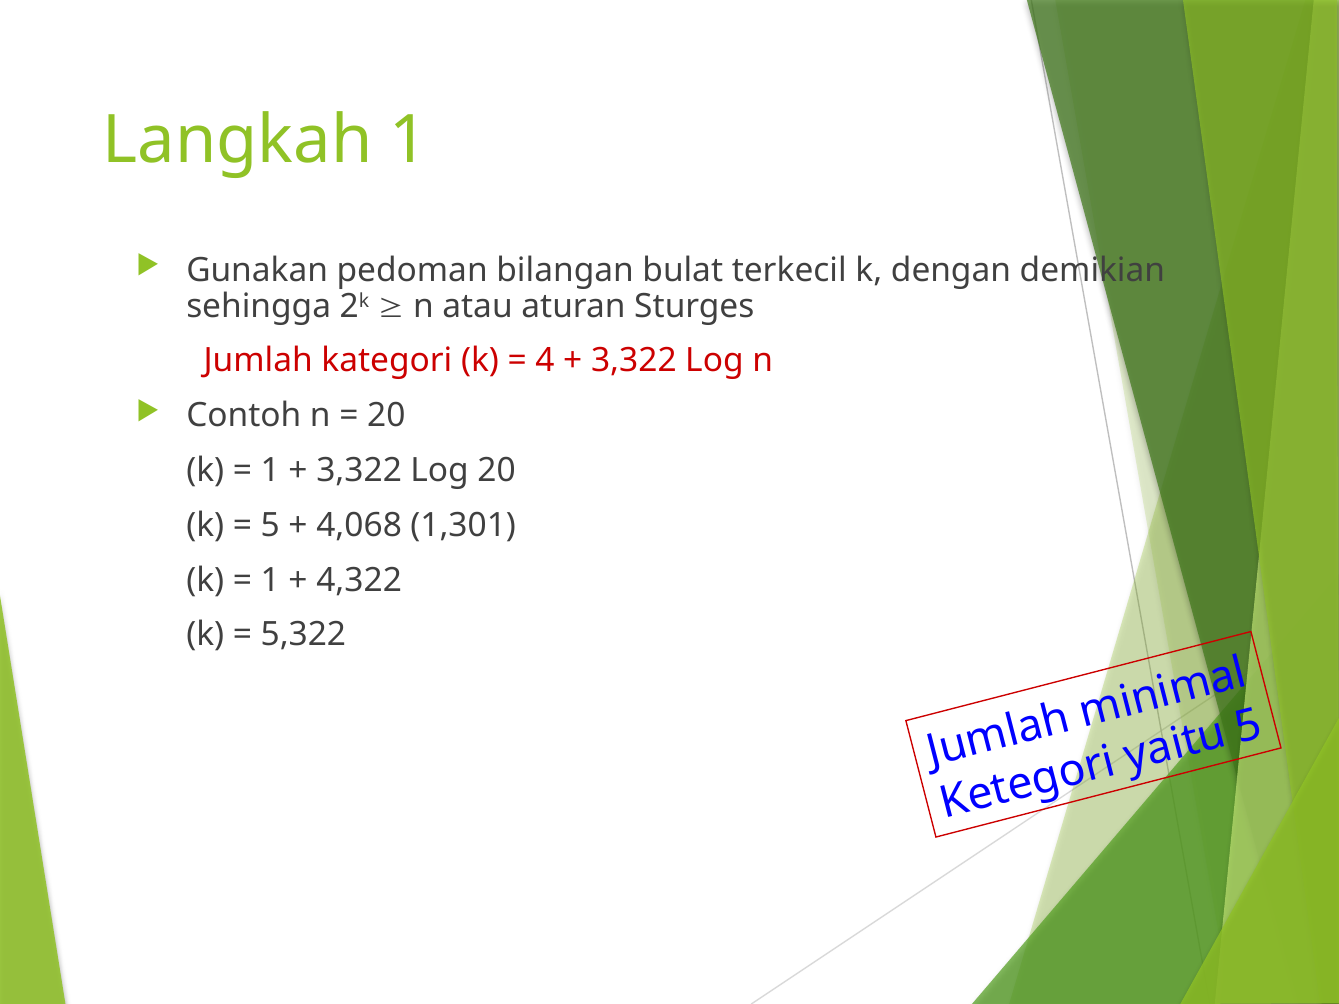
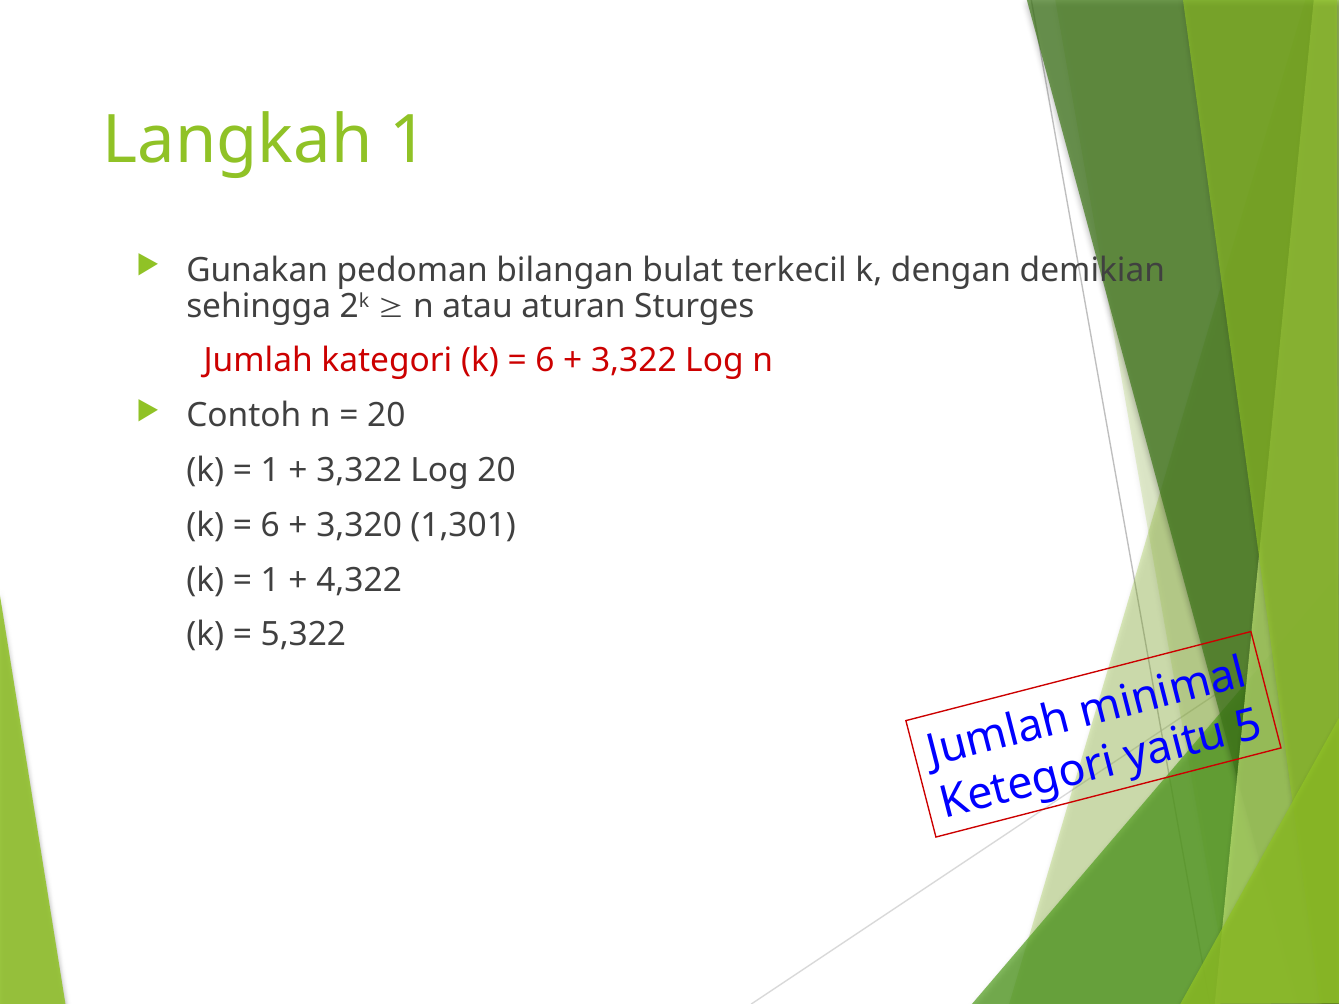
4 at (545, 361): 4 -> 6
5 at (270, 525): 5 -> 6
4,068: 4,068 -> 3,320
